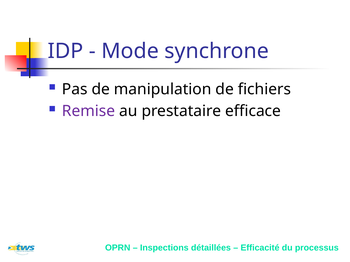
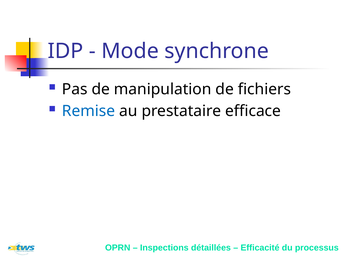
Remise colour: purple -> blue
